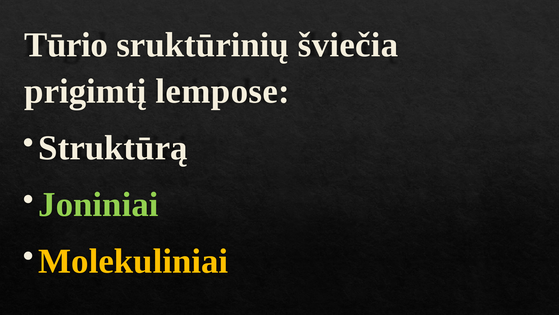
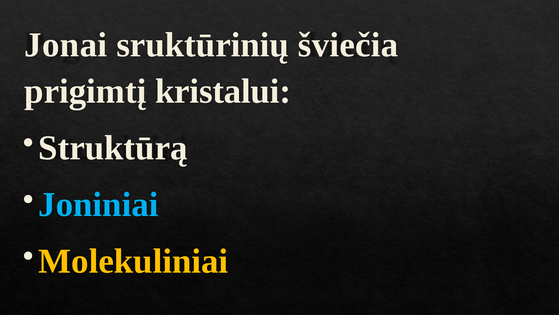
Tūrio: Tūrio -> Jonai
lempose: lempose -> kristalui
Joniniai colour: light green -> light blue
